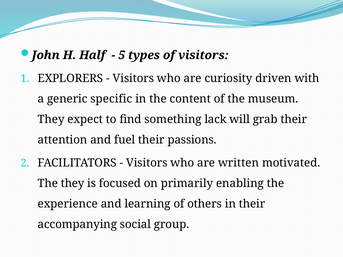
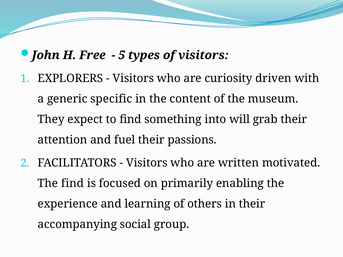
Half: Half -> Free
lack: lack -> into
The they: they -> find
